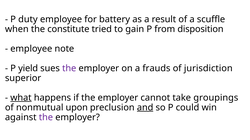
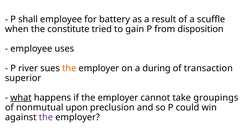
duty: duty -> shall
note: note -> uses
yield: yield -> river
the at (69, 69) colour: purple -> orange
frauds: frauds -> during
jurisdiction: jurisdiction -> transaction
and underline: present -> none
